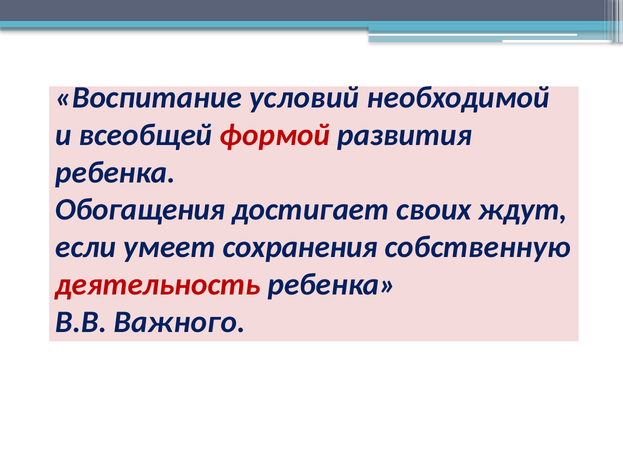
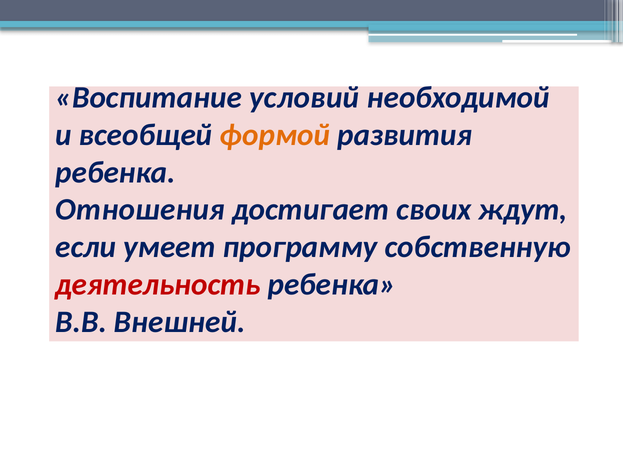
формой colour: red -> orange
Обогащения: Обогащения -> Отношения
сохранения: сохранения -> программу
Важного: Важного -> Внешней
